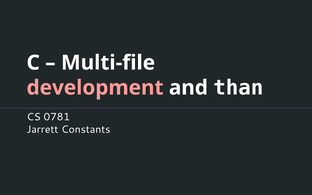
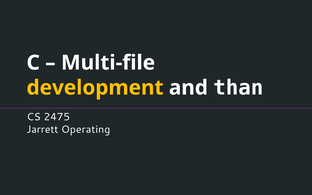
development colour: pink -> yellow
0781: 0781 -> 2475
Constants: Constants -> Operating
